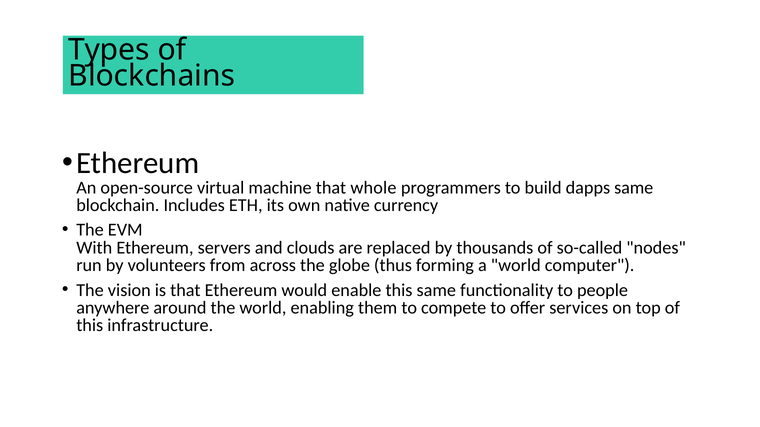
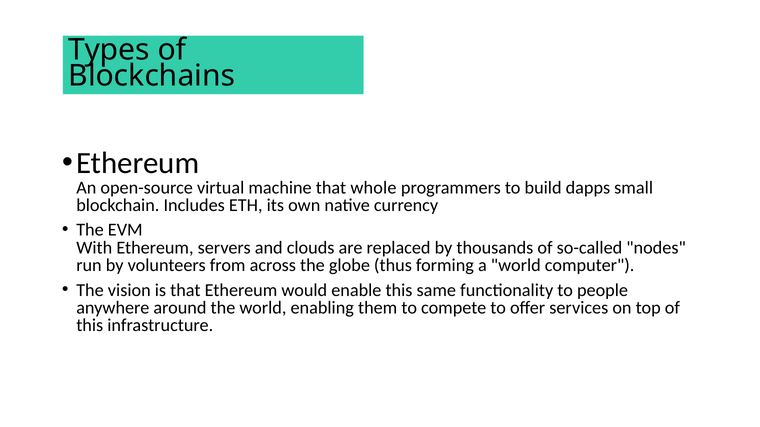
dapps same: same -> small
